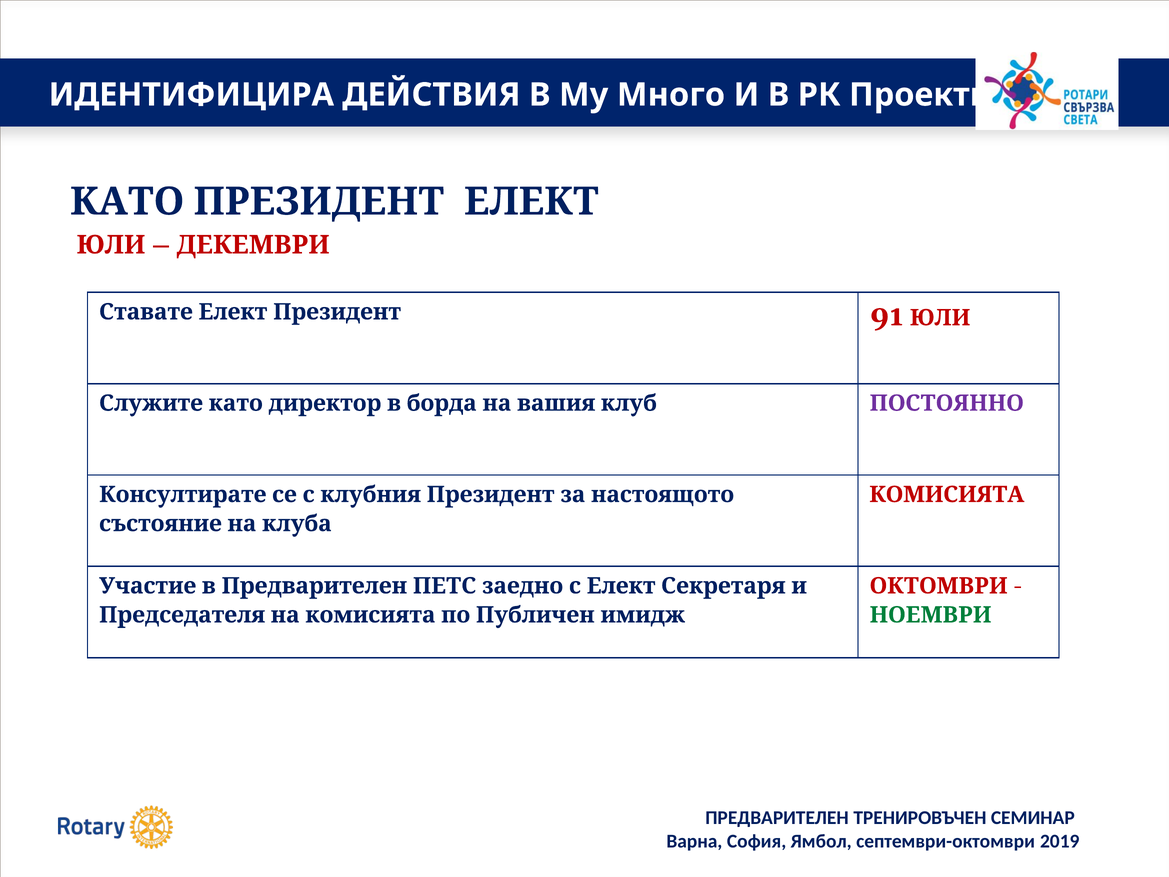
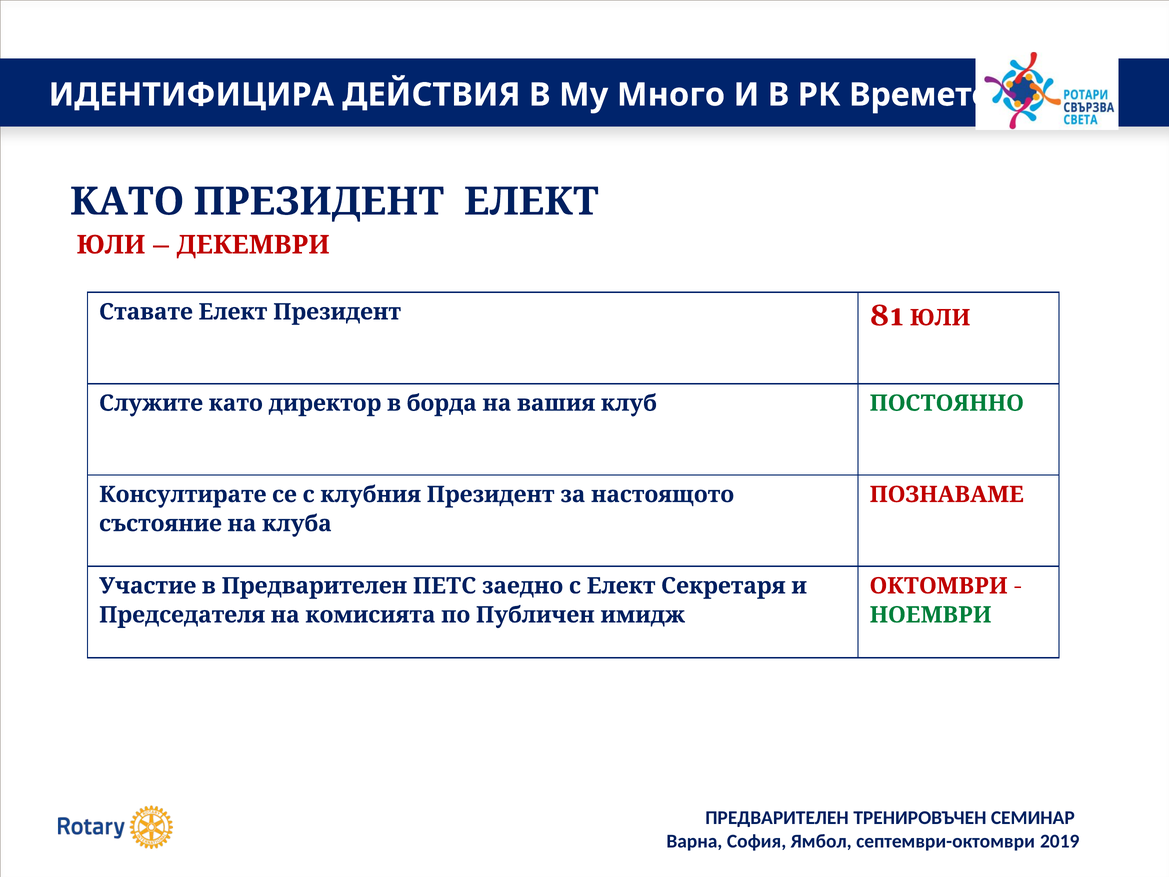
Проекти: Проекти -> Времето
91: 91 -> 81
ПОСТОЯННО colour: purple -> green
КОМИСИЯТА at (947, 494): КОМИСИЯТА -> ПОЗНАВАМЕ
